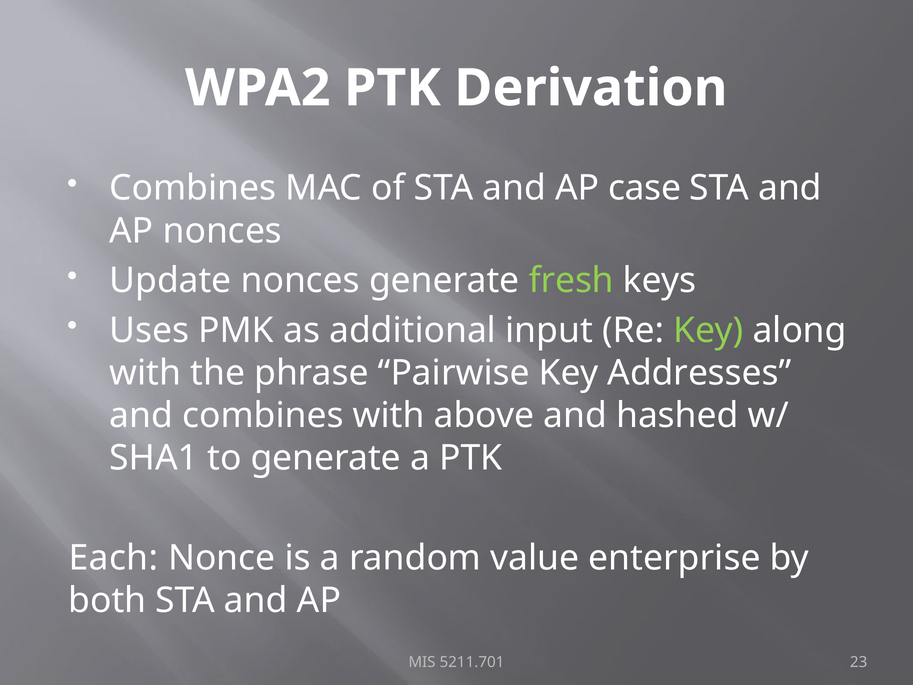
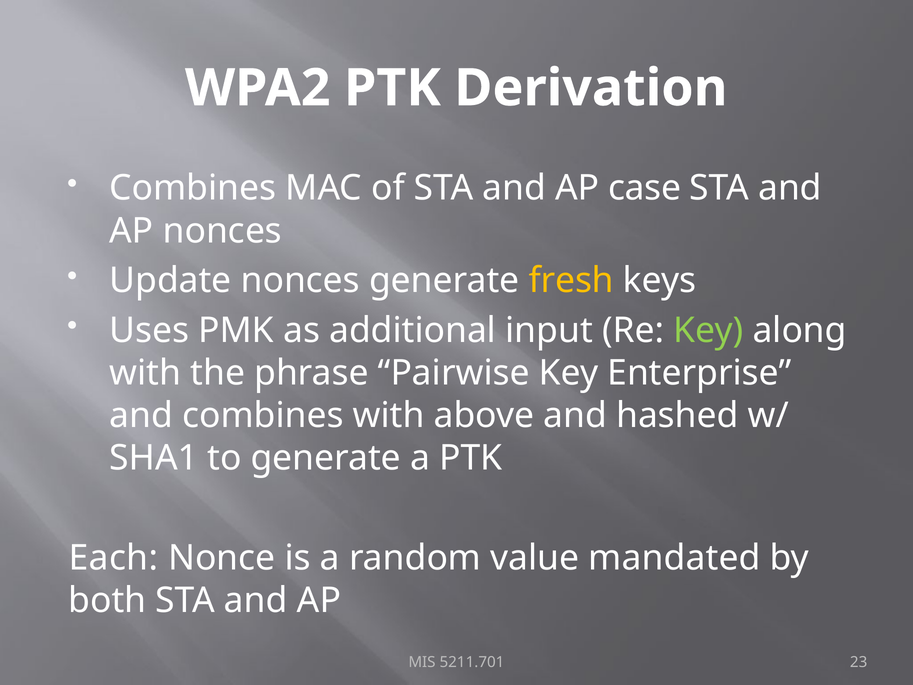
fresh colour: light green -> yellow
Addresses: Addresses -> Enterprise
enterprise: enterprise -> mandated
